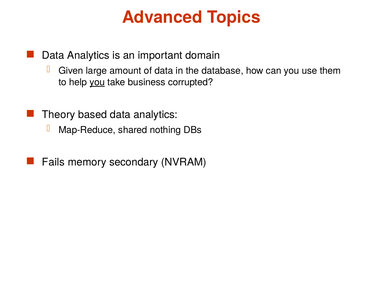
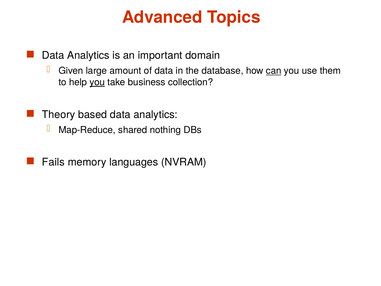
can underline: none -> present
corrupted: corrupted -> collection
secondary: secondary -> languages
